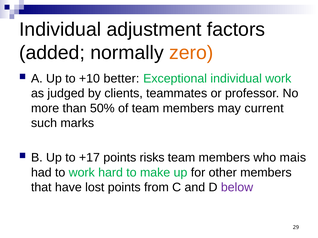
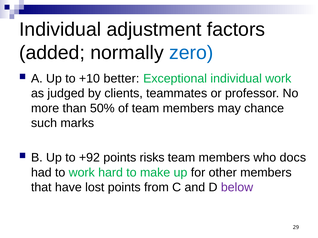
zero colour: orange -> blue
current: current -> chance
+17: +17 -> +92
mais: mais -> docs
